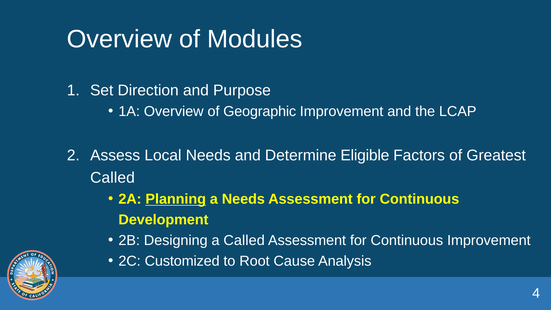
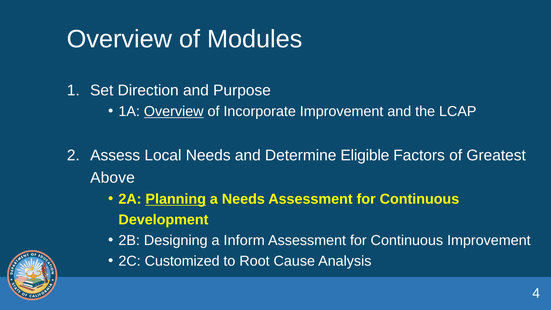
Overview at (174, 111) underline: none -> present
Geographic: Geographic -> Incorporate
Called at (113, 178): Called -> Above
a Called: Called -> Inform
